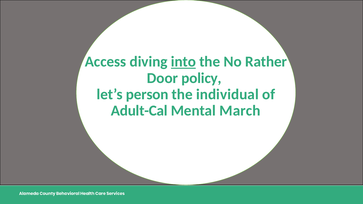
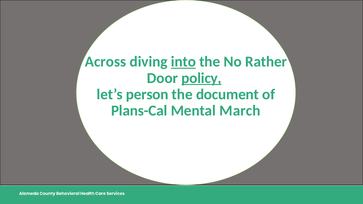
Access: Access -> Across
policy underline: none -> present
individual: individual -> document
Adult-Cal: Adult-Cal -> Plans-Cal
